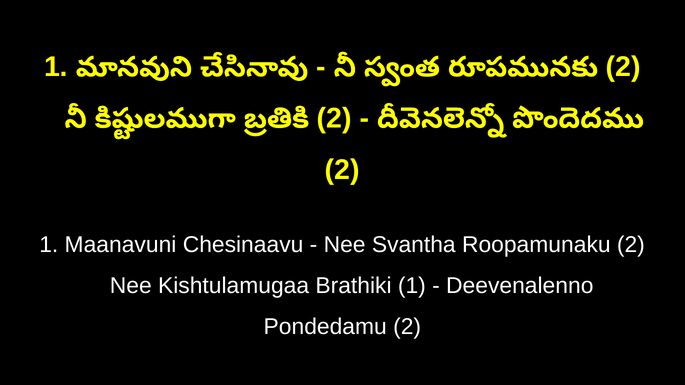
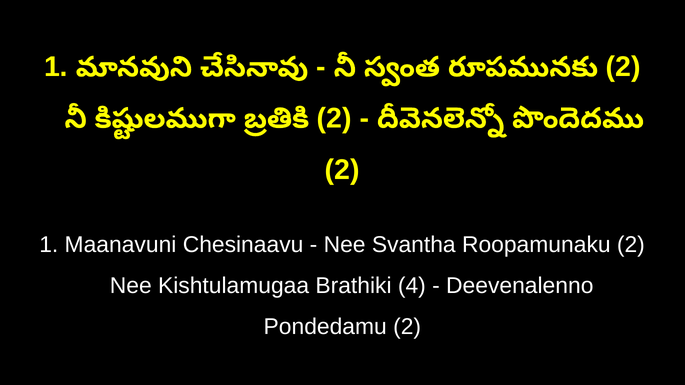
Brathiki 1: 1 -> 4
